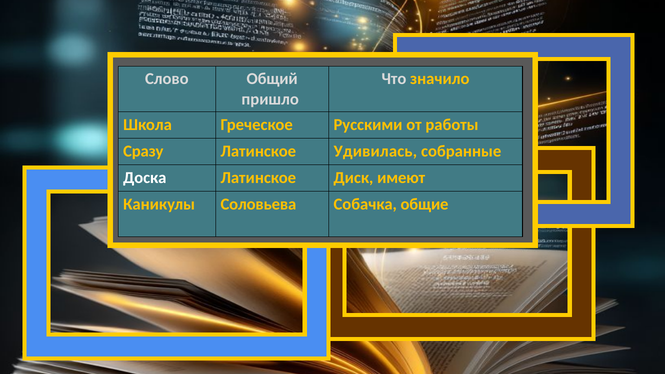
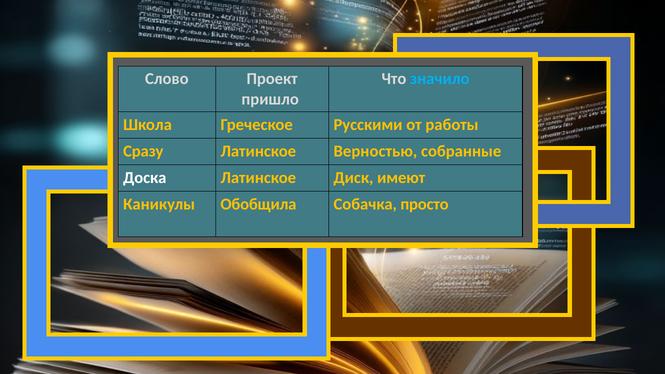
Общий: Общий -> Проект
значило colour: yellow -> light blue
Удивилась: Удивилась -> Верностью
Соловьева: Соловьева -> Обобщила
общие: общие -> просто
